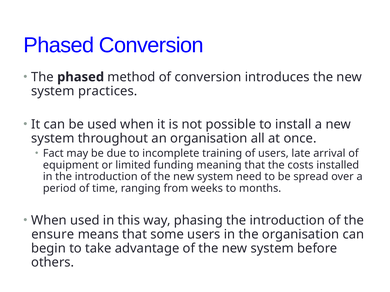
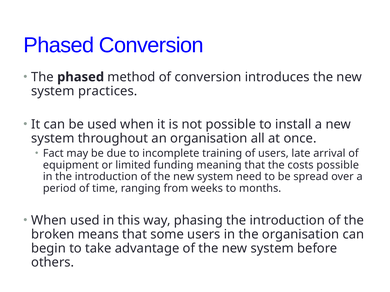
costs installed: installed -> possible
ensure: ensure -> broken
